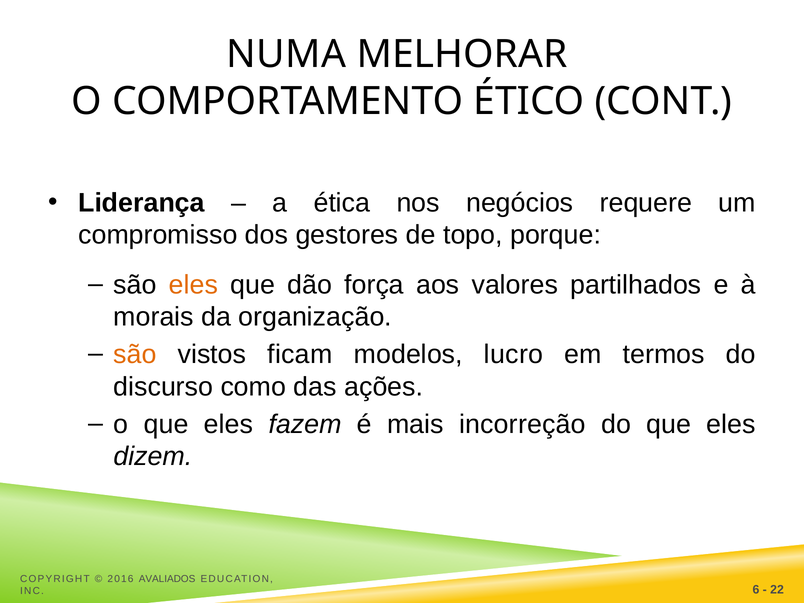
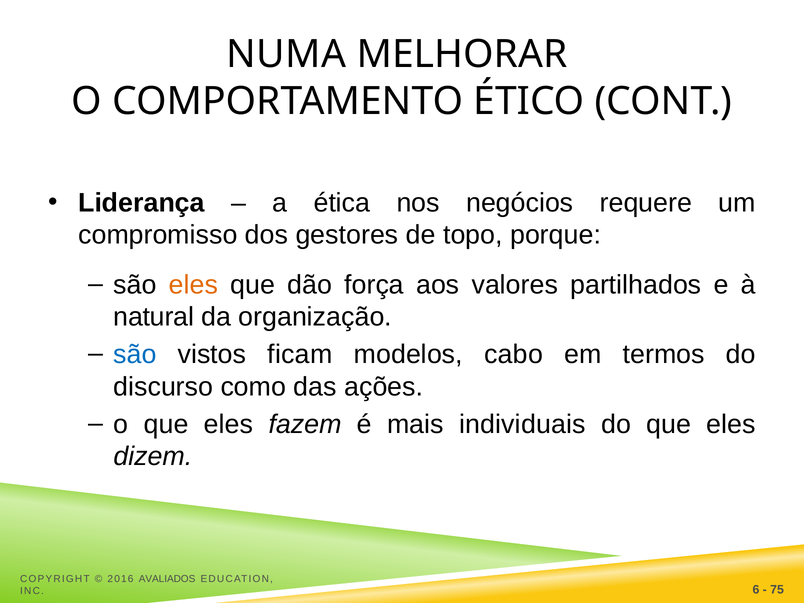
morais: morais -> natural
são at (135, 355) colour: orange -> blue
lucro: lucro -> cabo
incorreção: incorreção -> individuais
22: 22 -> 75
